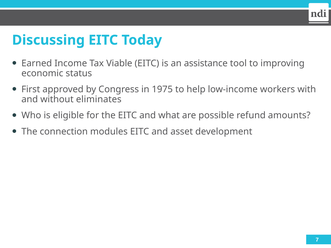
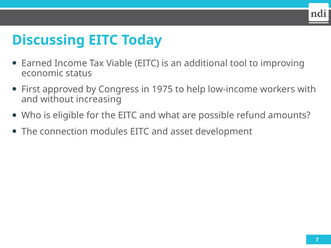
assistance: assistance -> additional
eliminates: eliminates -> increasing
